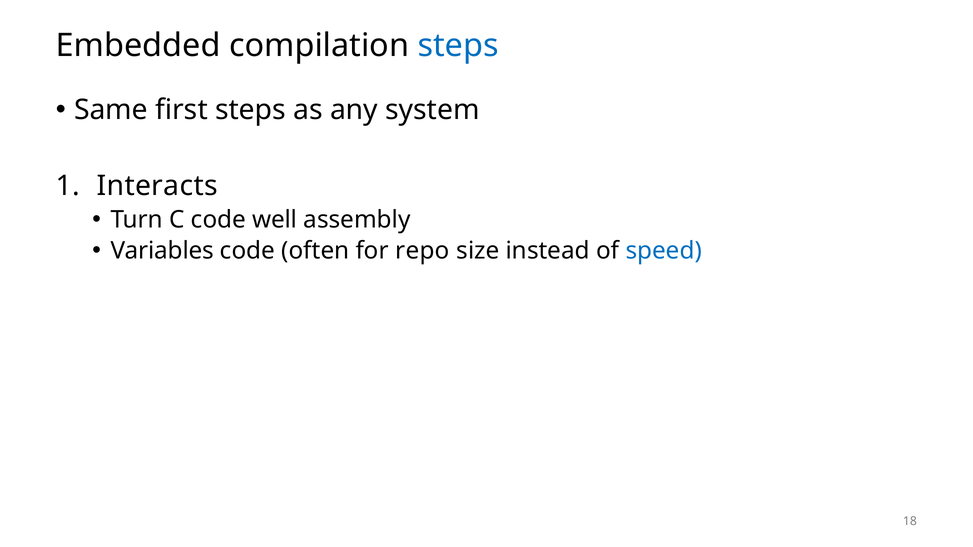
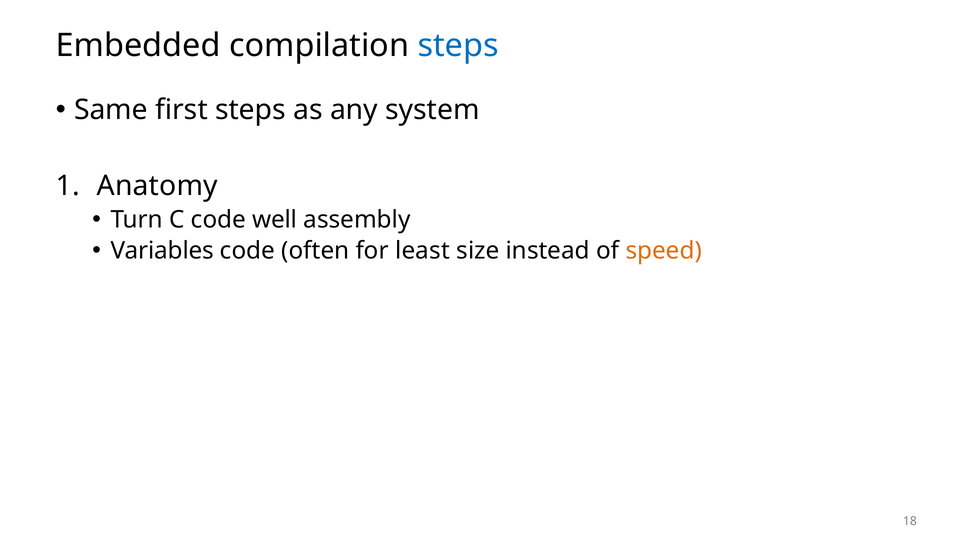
Interacts: Interacts -> Anatomy
repo: repo -> least
speed colour: blue -> orange
